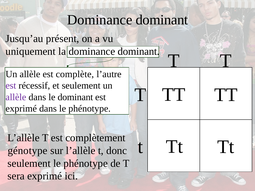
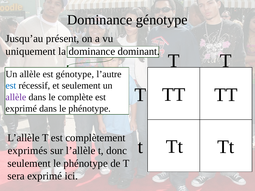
dominant at (162, 20): dominant -> génotype
est complète: complète -> génotype
est at (11, 86) colour: purple -> blue
le dominant: dominant -> complète
génotype: génotype -> exprimés
